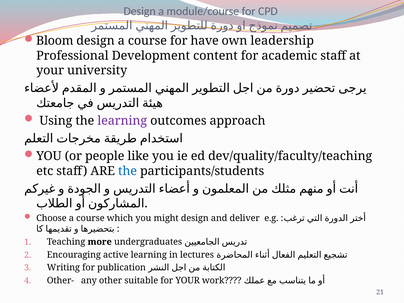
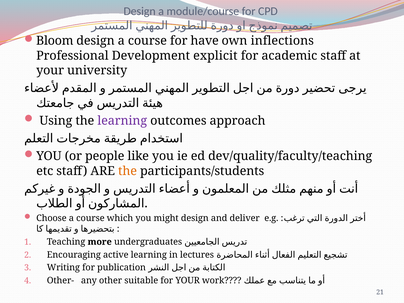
leadership: leadership -> inflections
content: content -> explicit
the at (128, 171) colour: blue -> orange
